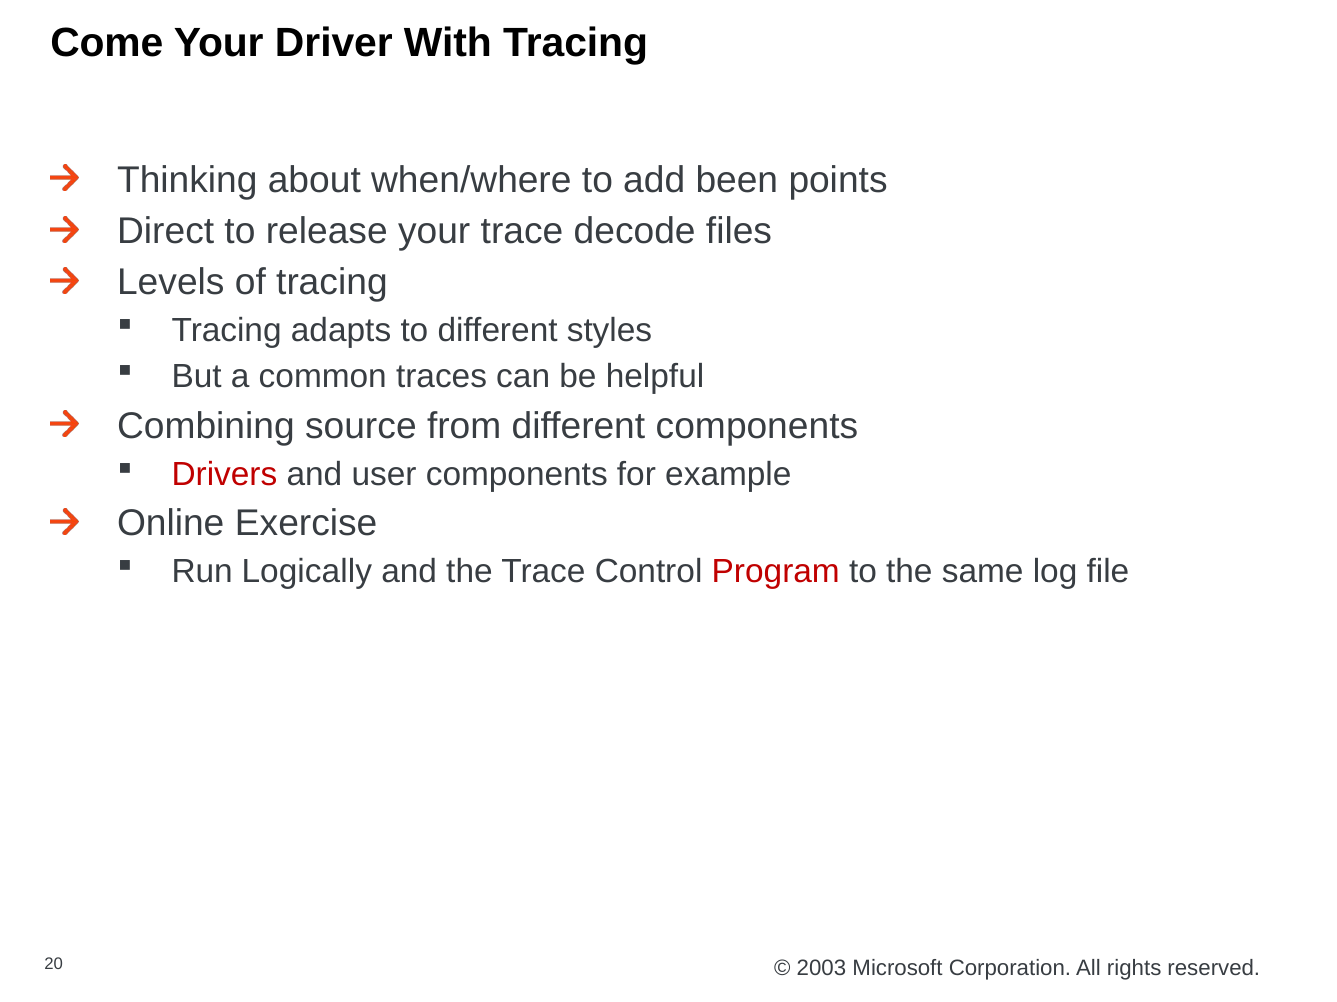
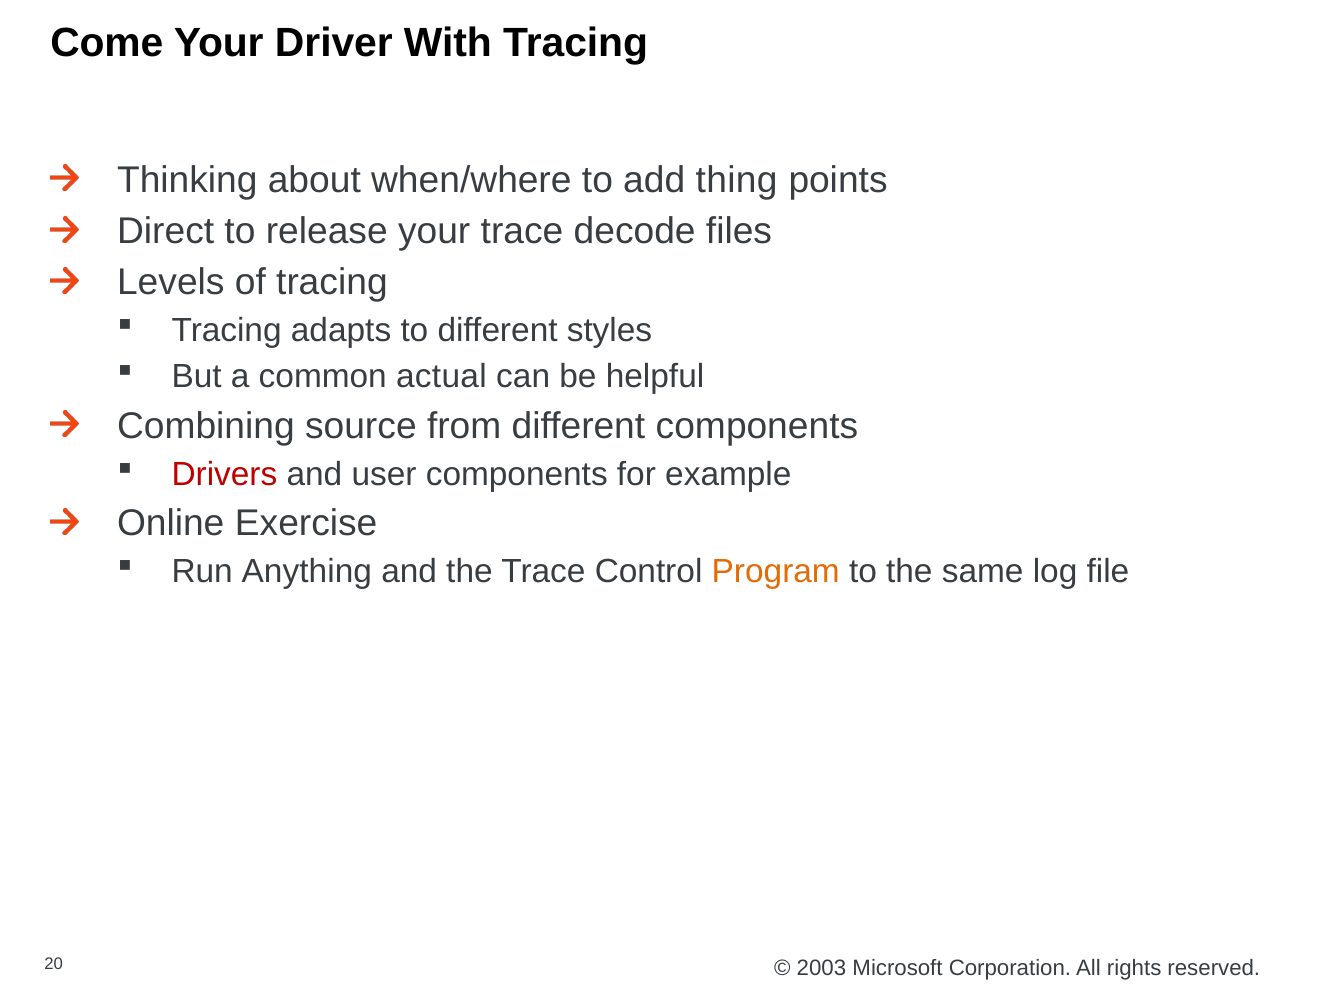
been: been -> thing
traces: traces -> actual
Logically: Logically -> Anything
Program colour: red -> orange
